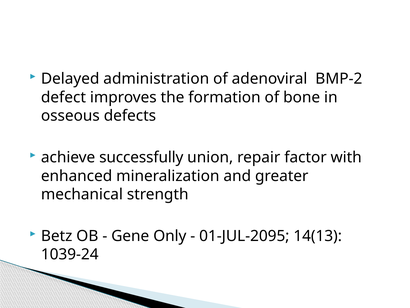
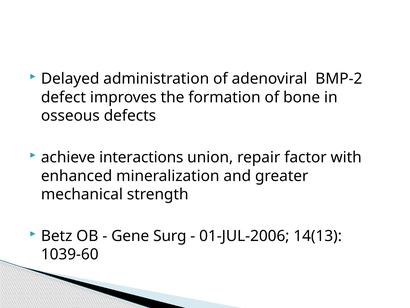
successfully: successfully -> interactions
Only: Only -> Surg
01-JUL-2095: 01-JUL-2095 -> 01-JUL-2006
1039-24: 1039-24 -> 1039-60
